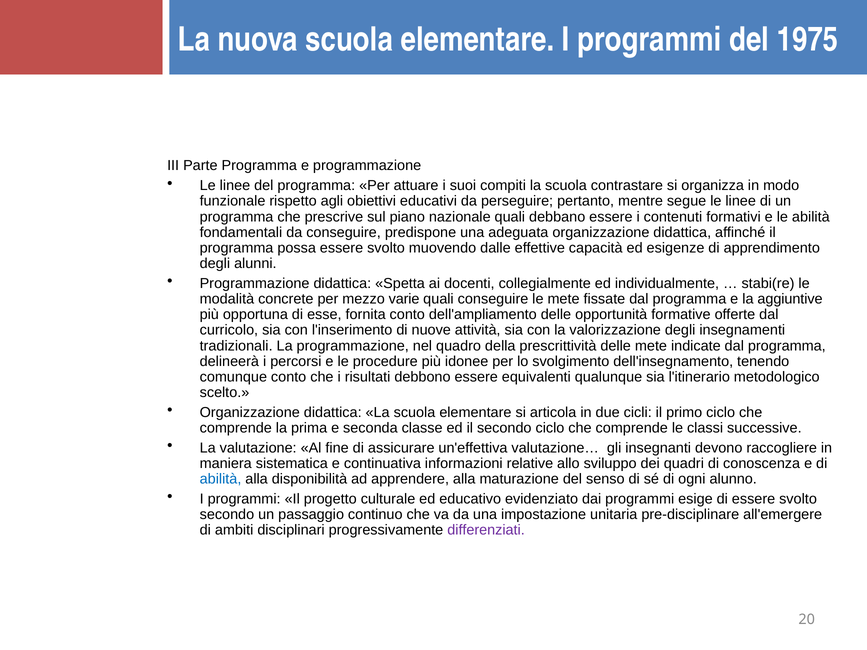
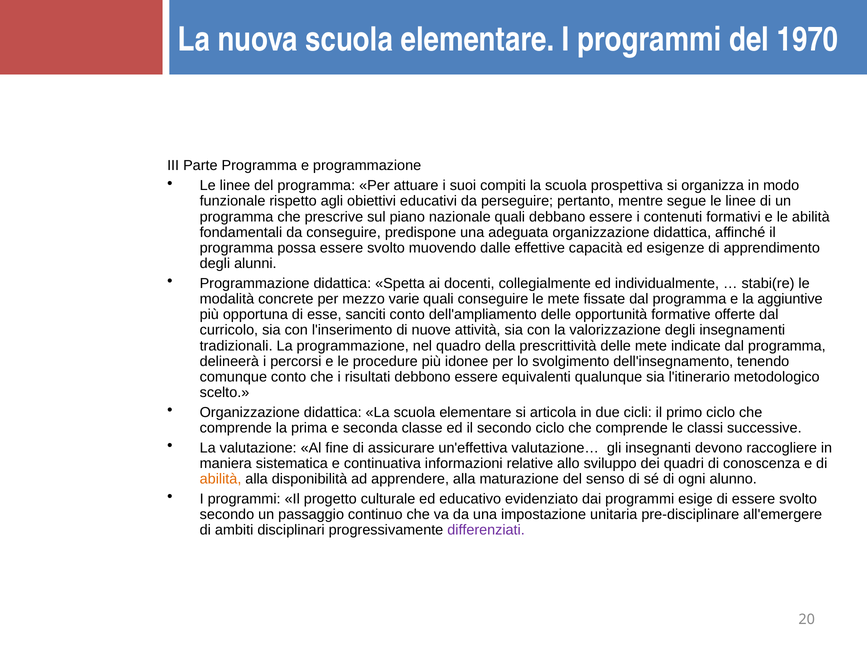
1975: 1975 -> 1970
contrastare: contrastare -> prospettiva
fornita: fornita -> sanciti
abilità at (221, 479) colour: blue -> orange
